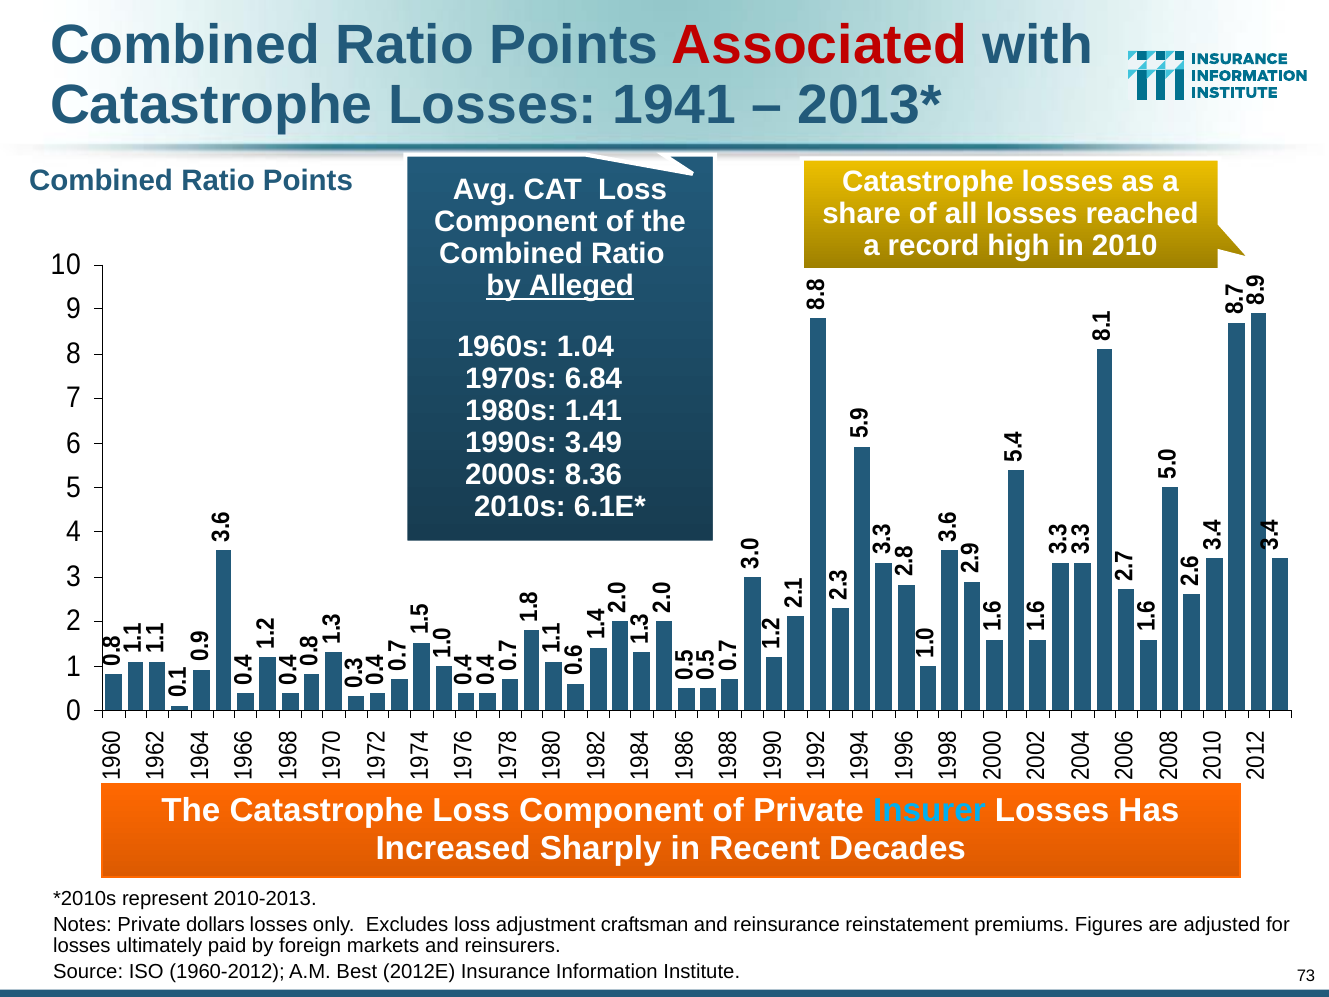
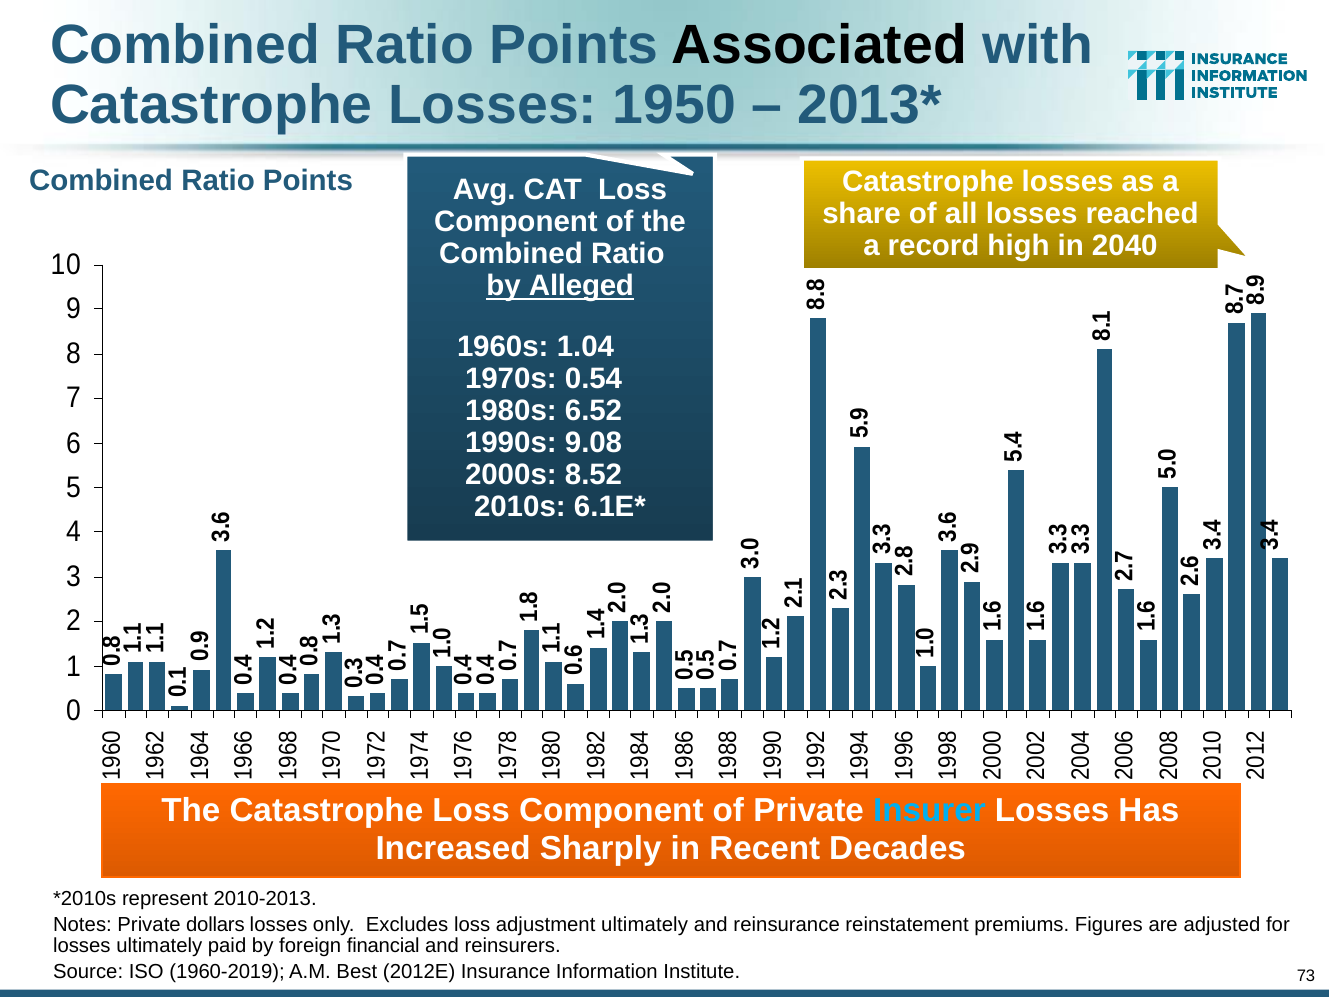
Associated colour: red -> black
1941: 1941 -> 1950
2010: 2010 -> 2040
6.84: 6.84 -> 0.54
1.41: 1.41 -> 6.52
3.49: 3.49 -> 9.08
8.36: 8.36 -> 8.52
adjustment craftsman: craftsman -> ultimately
markets: markets -> financial
1960-2012: 1960-2012 -> 1960-2019
